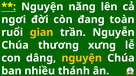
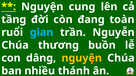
năng: năng -> cung
ngơi: ngơi -> tầng
gian colour: yellow -> light blue
xưng: xưng -> buồn
